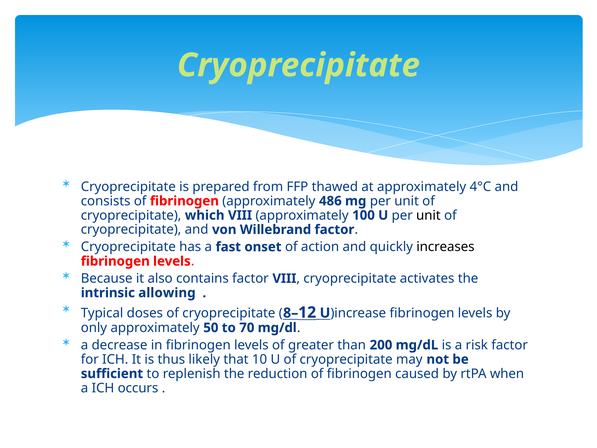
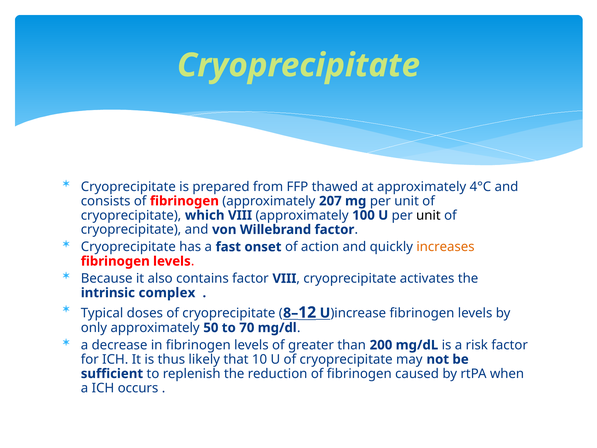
486: 486 -> 207
increases colour: black -> orange
allowing: allowing -> complex
